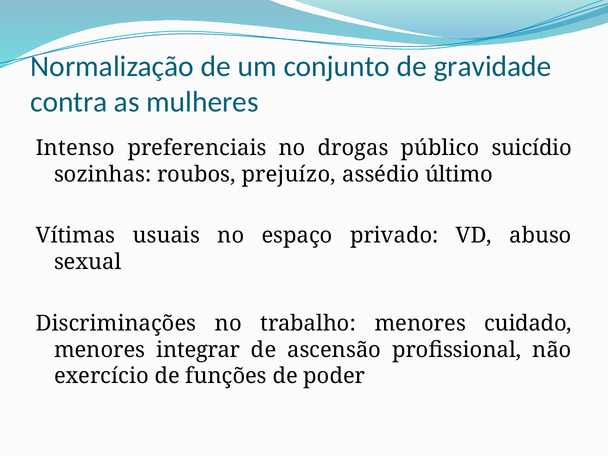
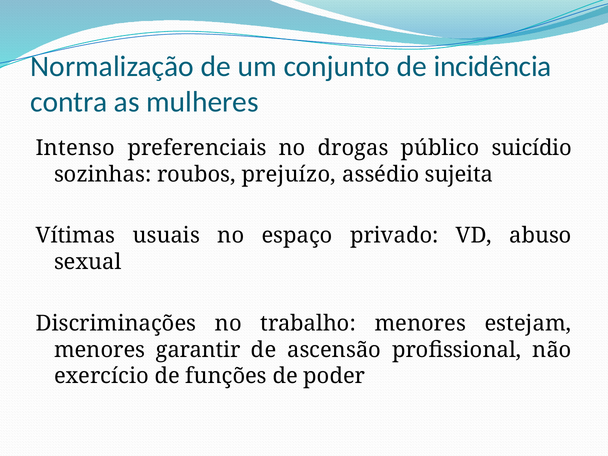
gravidade: gravidade -> incidência
último: último -> sujeita
cuidado: cuidado -> estejam
integrar: integrar -> garantir
